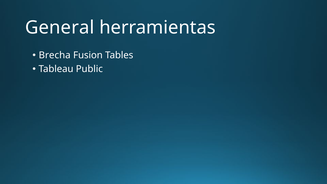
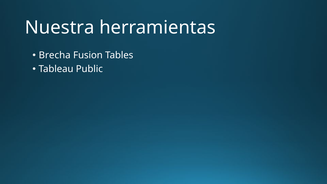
General: General -> Nuestra
